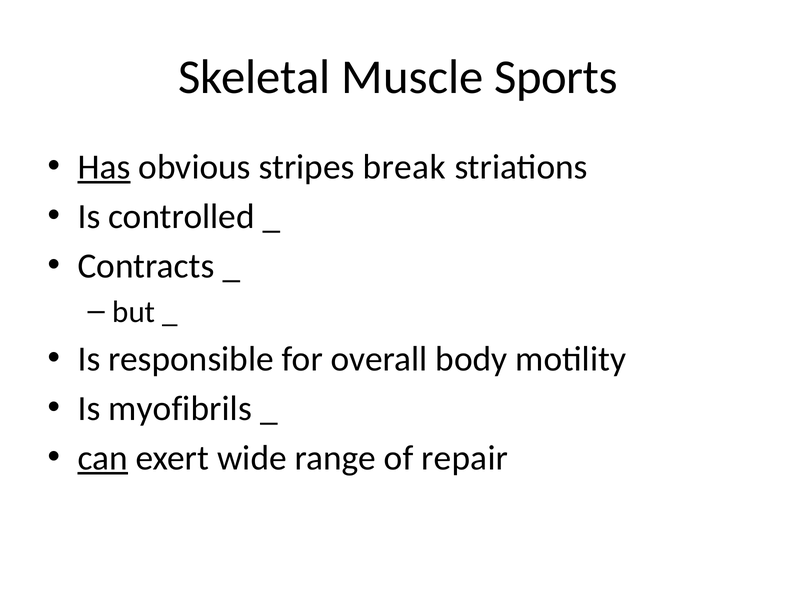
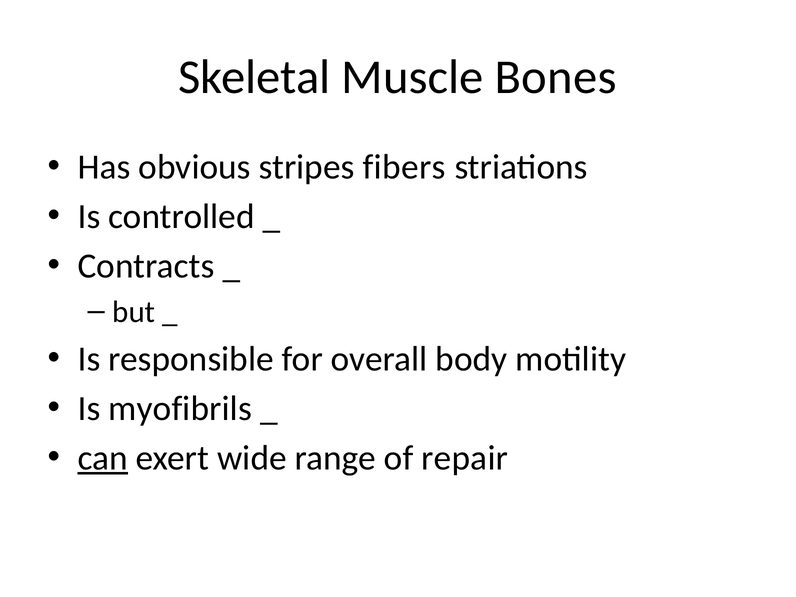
Sports: Sports -> Bones
Has underline: present -> none
break: break -> fibers
